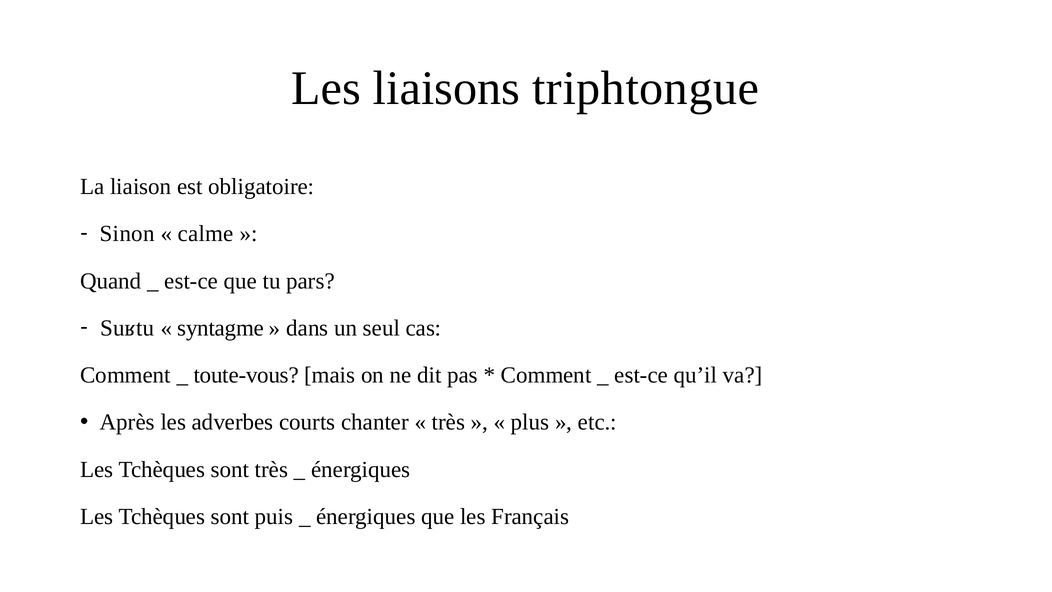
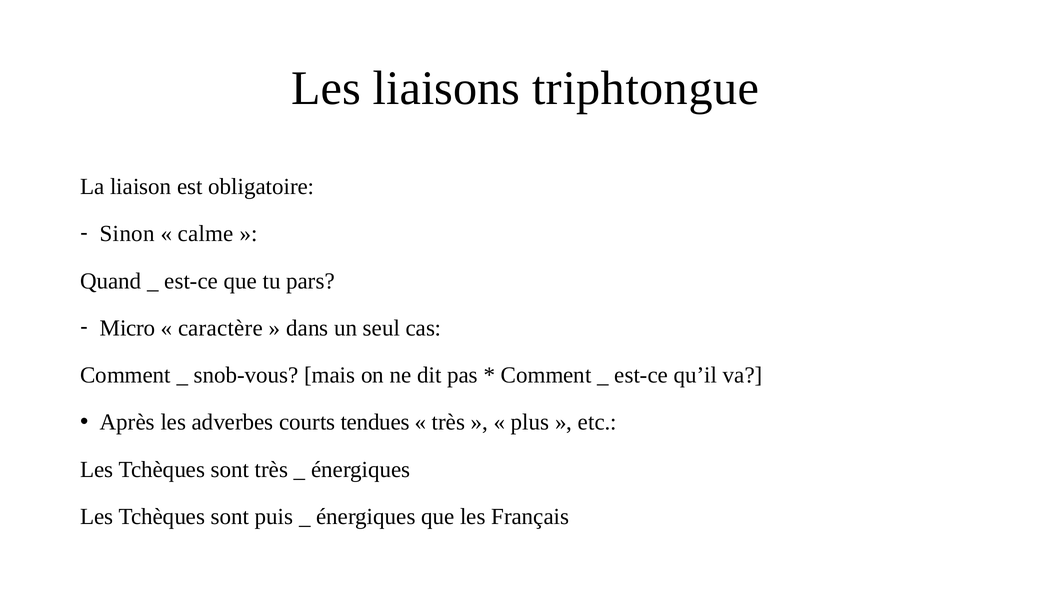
Suʁtu: Suʁtu -> Micro
syntagme: syntagme -> caractère
toute-vous: toute-vous -> snob-vous
chanter: chanter -> tendues
